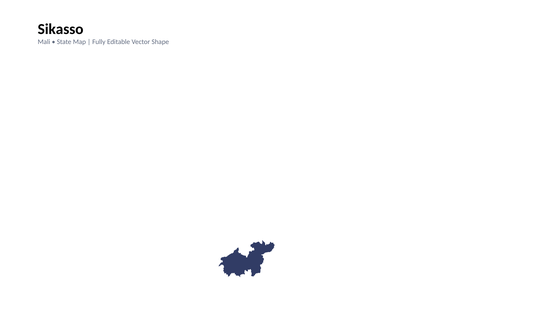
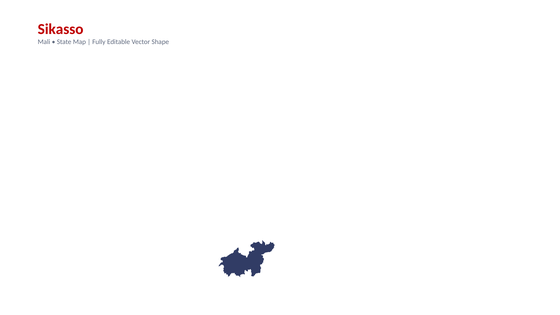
Sikasso colour: black -> red
